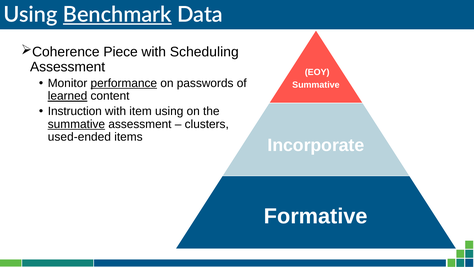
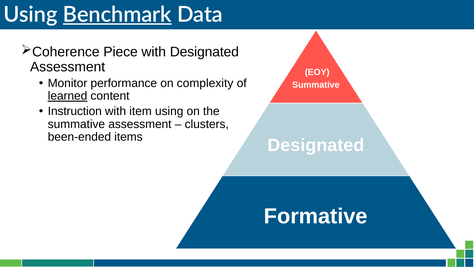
with Scheduling: Scheduling -> Designated
performance underline: present -> none
passwords: passwords -> complexity
summative at (76, 124) underline: present -> none
used-ended: used-ended -> been-ended
Incorporate at (316, 145): Incorporate -> Designated
